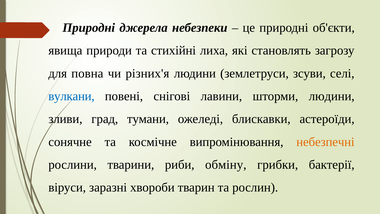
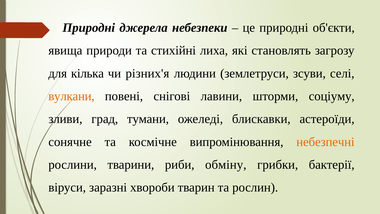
повна: повна -> кілька
вулкани colour: blue -> orange
шторми людини: людини -> соціуму
